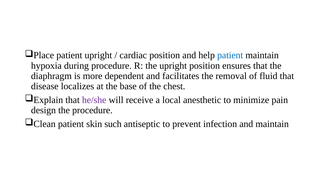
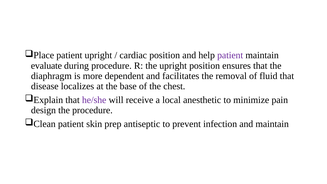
patient at (230, 55) colour: blue -> purple
hypoxia: hypoxia -> evaluate
such: such -> prep
